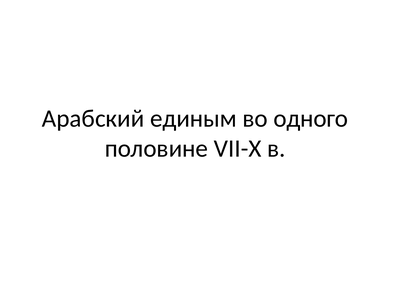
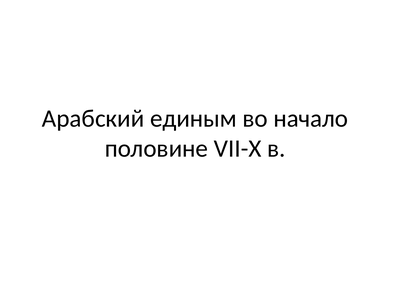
одного: одного -> начало
